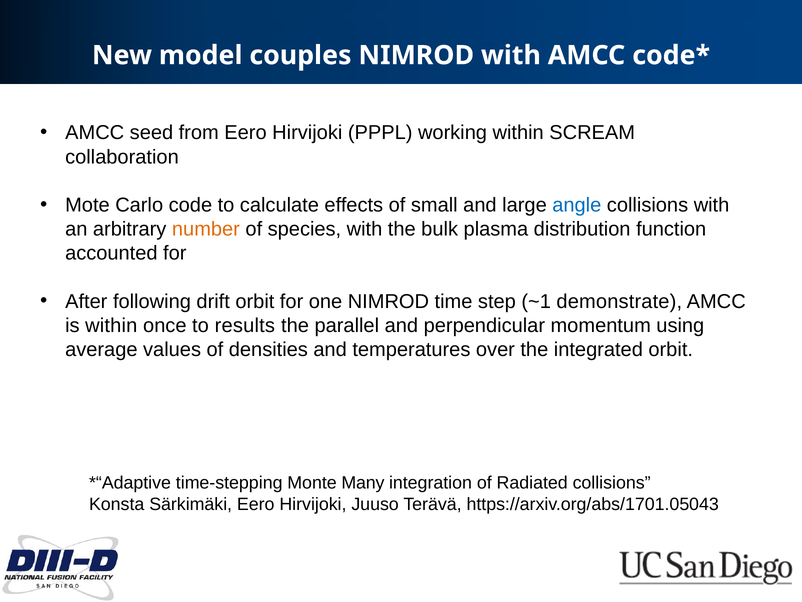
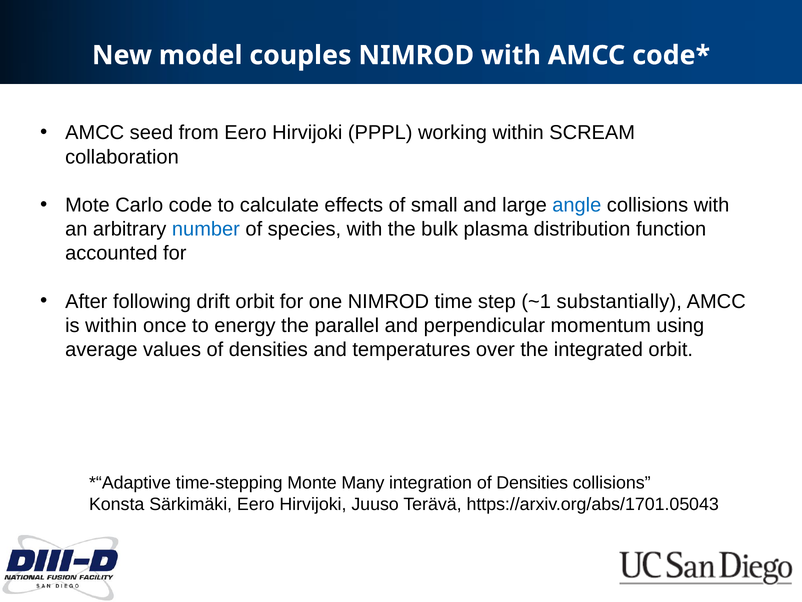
number colour: orange -> blue
demonstrate: demonstrate -> substantially
results: results -> energy
integration of Radiated: Radiated -> Densities
